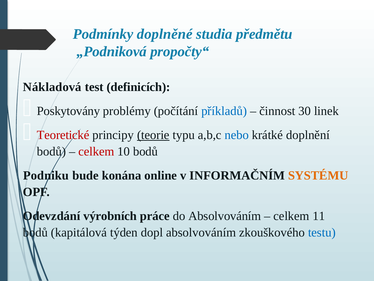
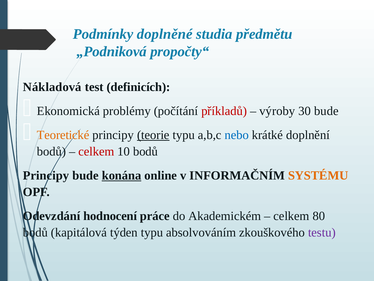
Poskytovány: Poskytovány -> Ekonomická
příkladů colour: blue -> red
činnost: činnost -> výroby
30 linek: linek -> bude
Teoretické colour: red -> orange
Podniku at (46, 175): Podniku -> Principy
konána underline: none -> present
výrobních: výrobních -> hodnocení
do Absolvováním: Absolvováním -> Akademickém
11: 11 -> 80
týden dopl: dopl -> typu
testu colour: blue -> purple
